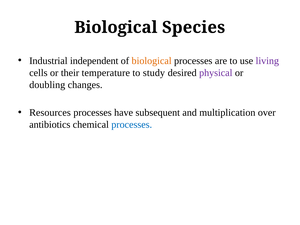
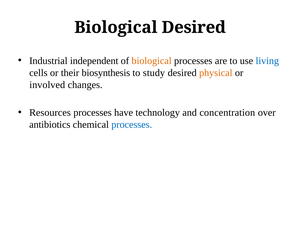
Biological Species: Species -> Desired
living colour: purple -> blue
temperature: temperature -> biosynthesis
physical colour: purple -> orange
doubling: doubling -> involved
subsequent: subsequent -> technology
multiplication: multiplication -> concentration
